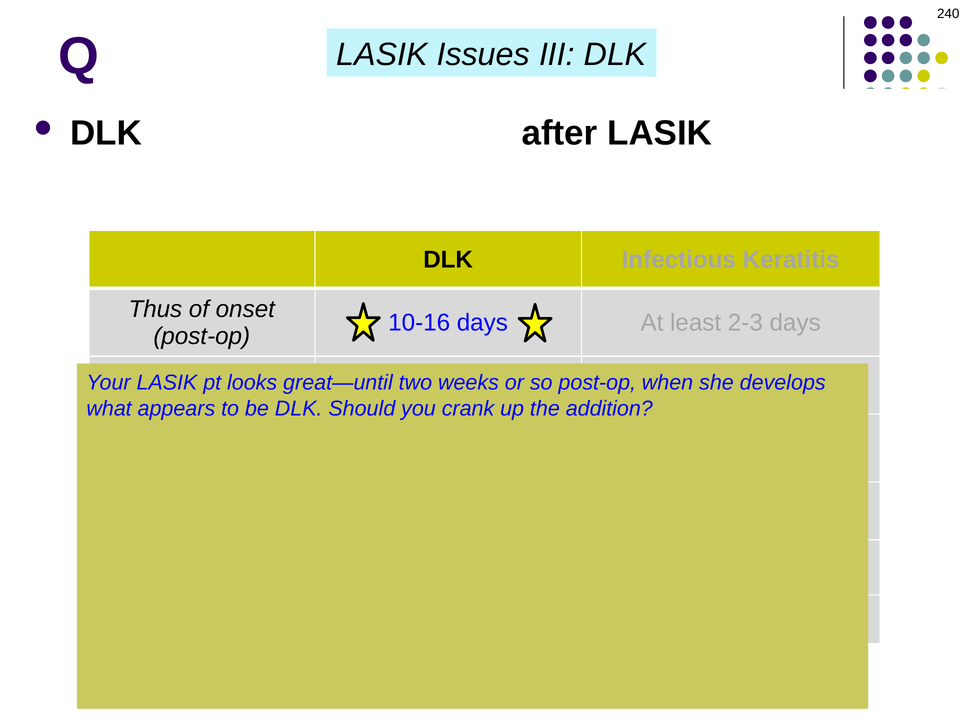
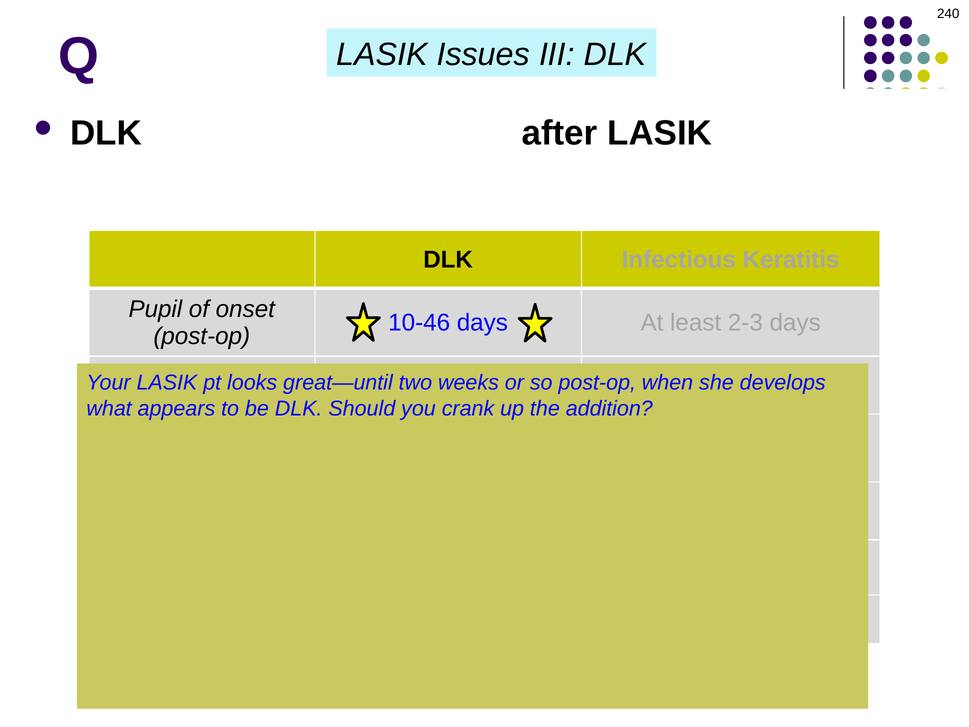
Thus: Thus -> Pupil
10-16: 10-16 -> 10-46
